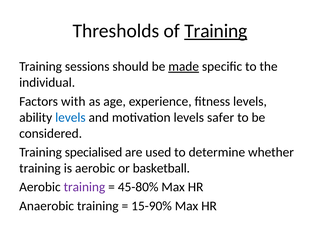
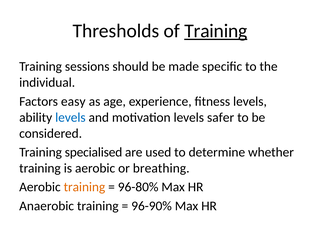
made underline: present -> none
with: with -> easy
basketball: basketball -> breathing
training at (84, 187) colour: purple -> orange
45-80%: 45-80% -> 96-80%
15-90%: 15-90% -> 96-90%
